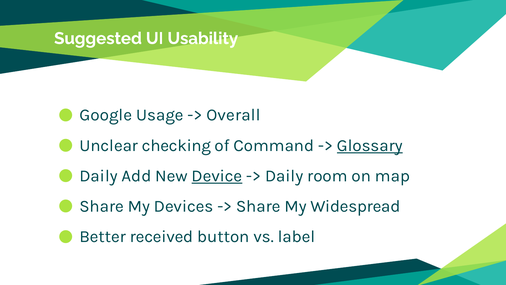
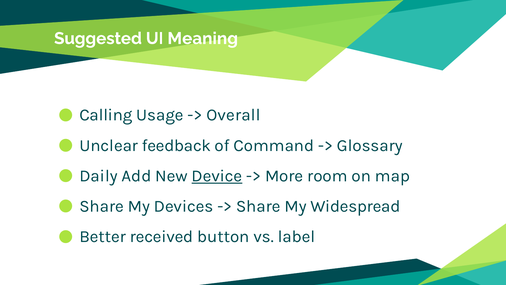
Usability: Usability -> Meaning
Google: Google -> Calling
checking: checking -> feedback
Glossary underline: present -> none
Daily at (284, 176): Daily -> More
